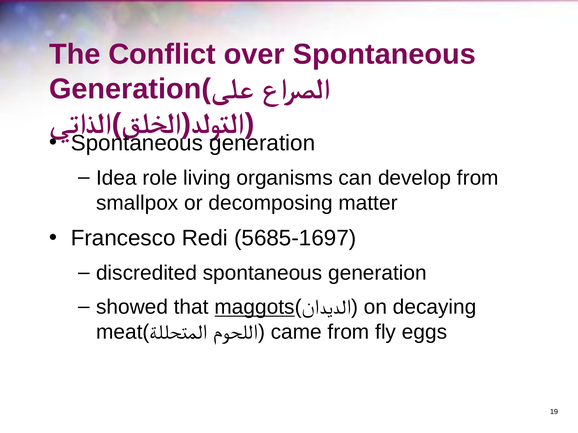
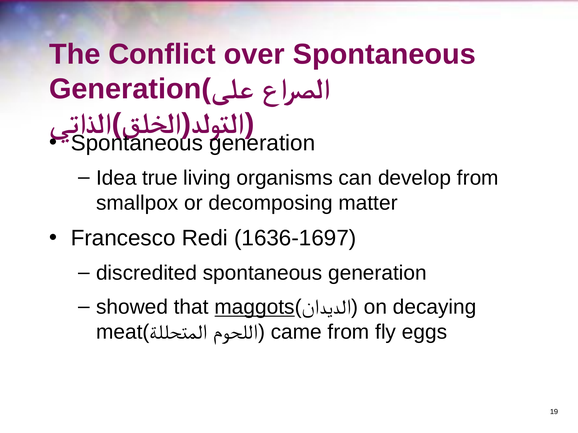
role: role -> true
5685-1697: 5685-1697 -> 1636-1697
